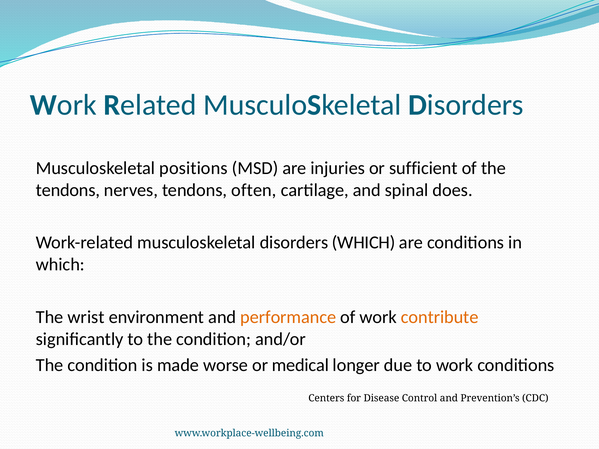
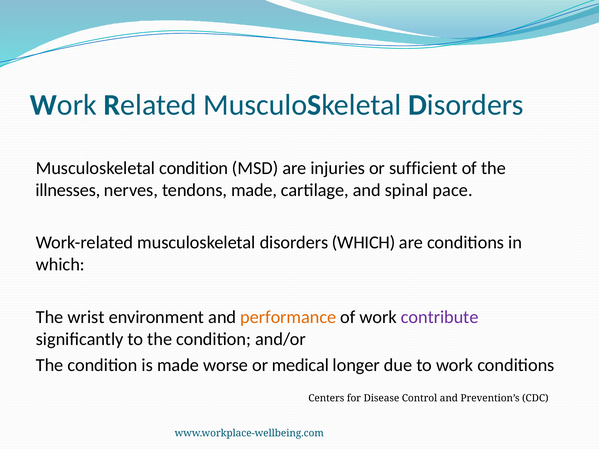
Musculoskeletal positions: positions -> condition
tendons at (68, 190): tendons -> illnesses
tendons often: often -> made
does: does -> pace
contribute colour: orange -> purple
